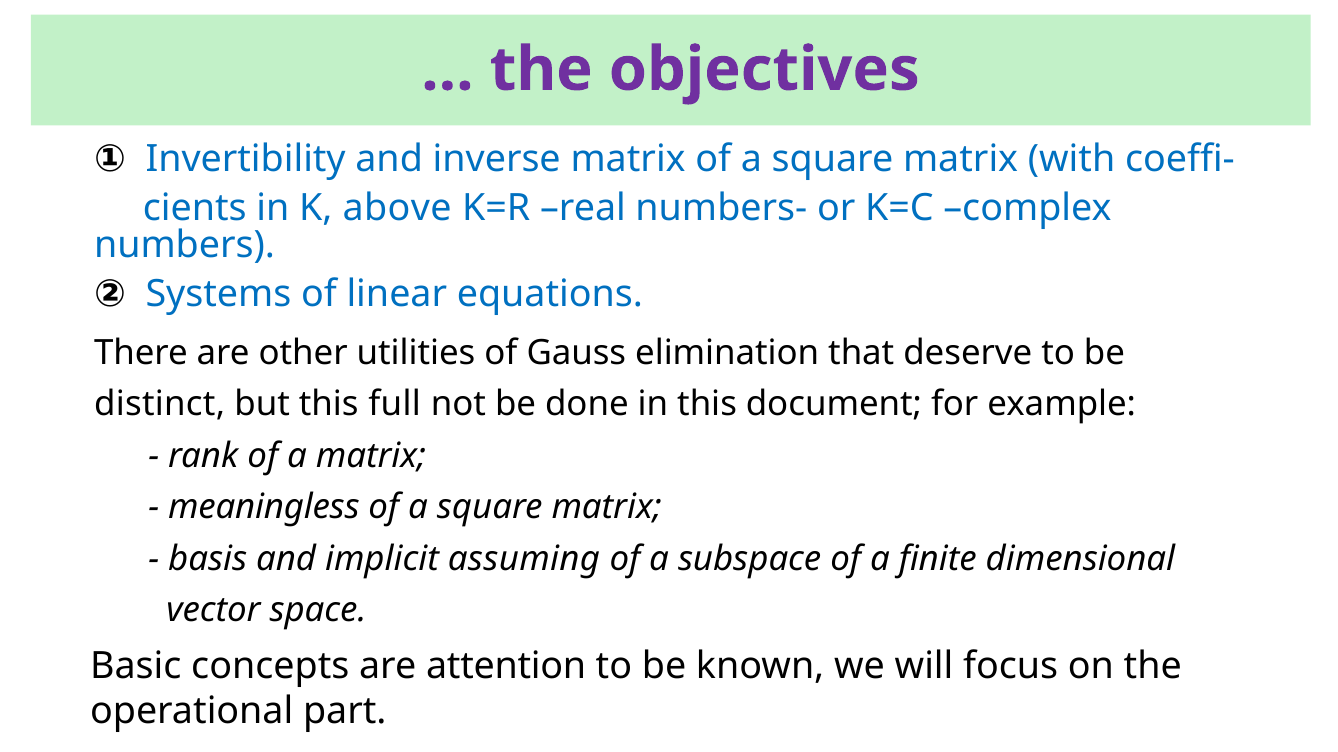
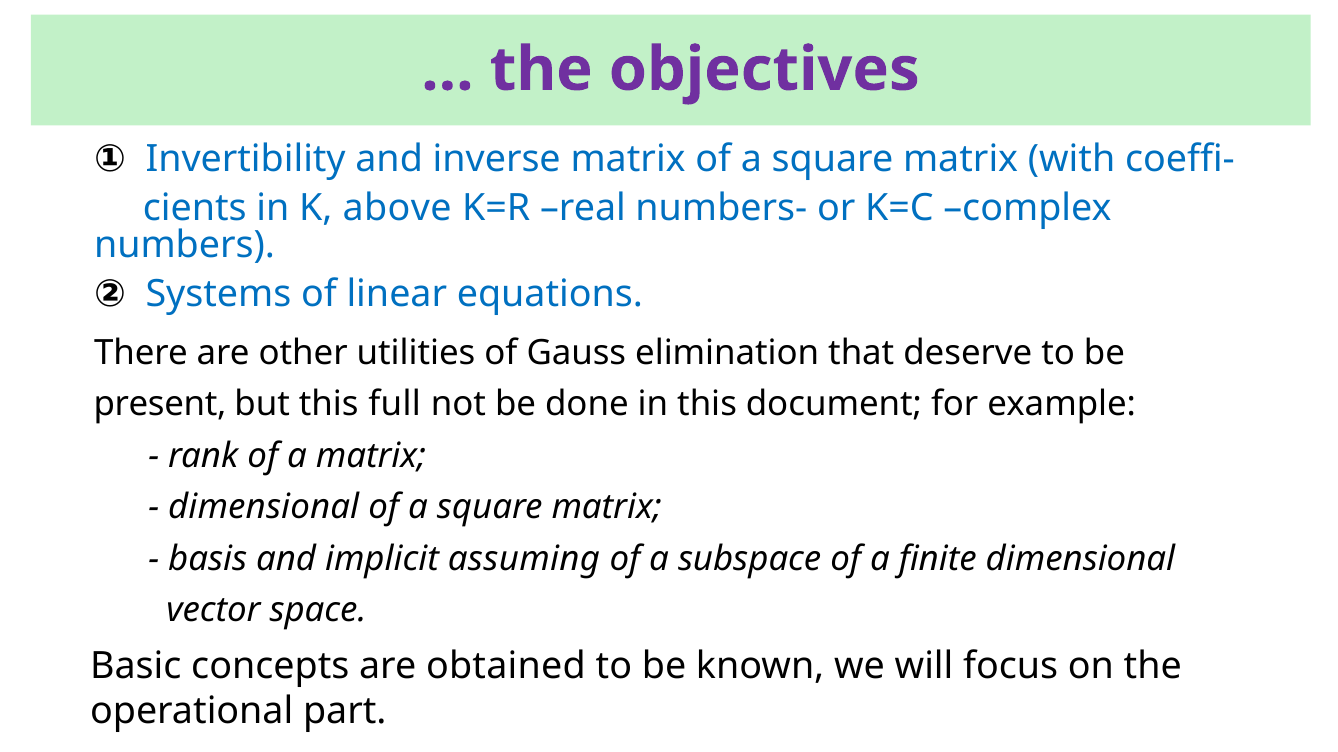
distinct: distinct -> present
meaningless at (264, 508): meaningless -> dimensional
attention: attention -> obtained
